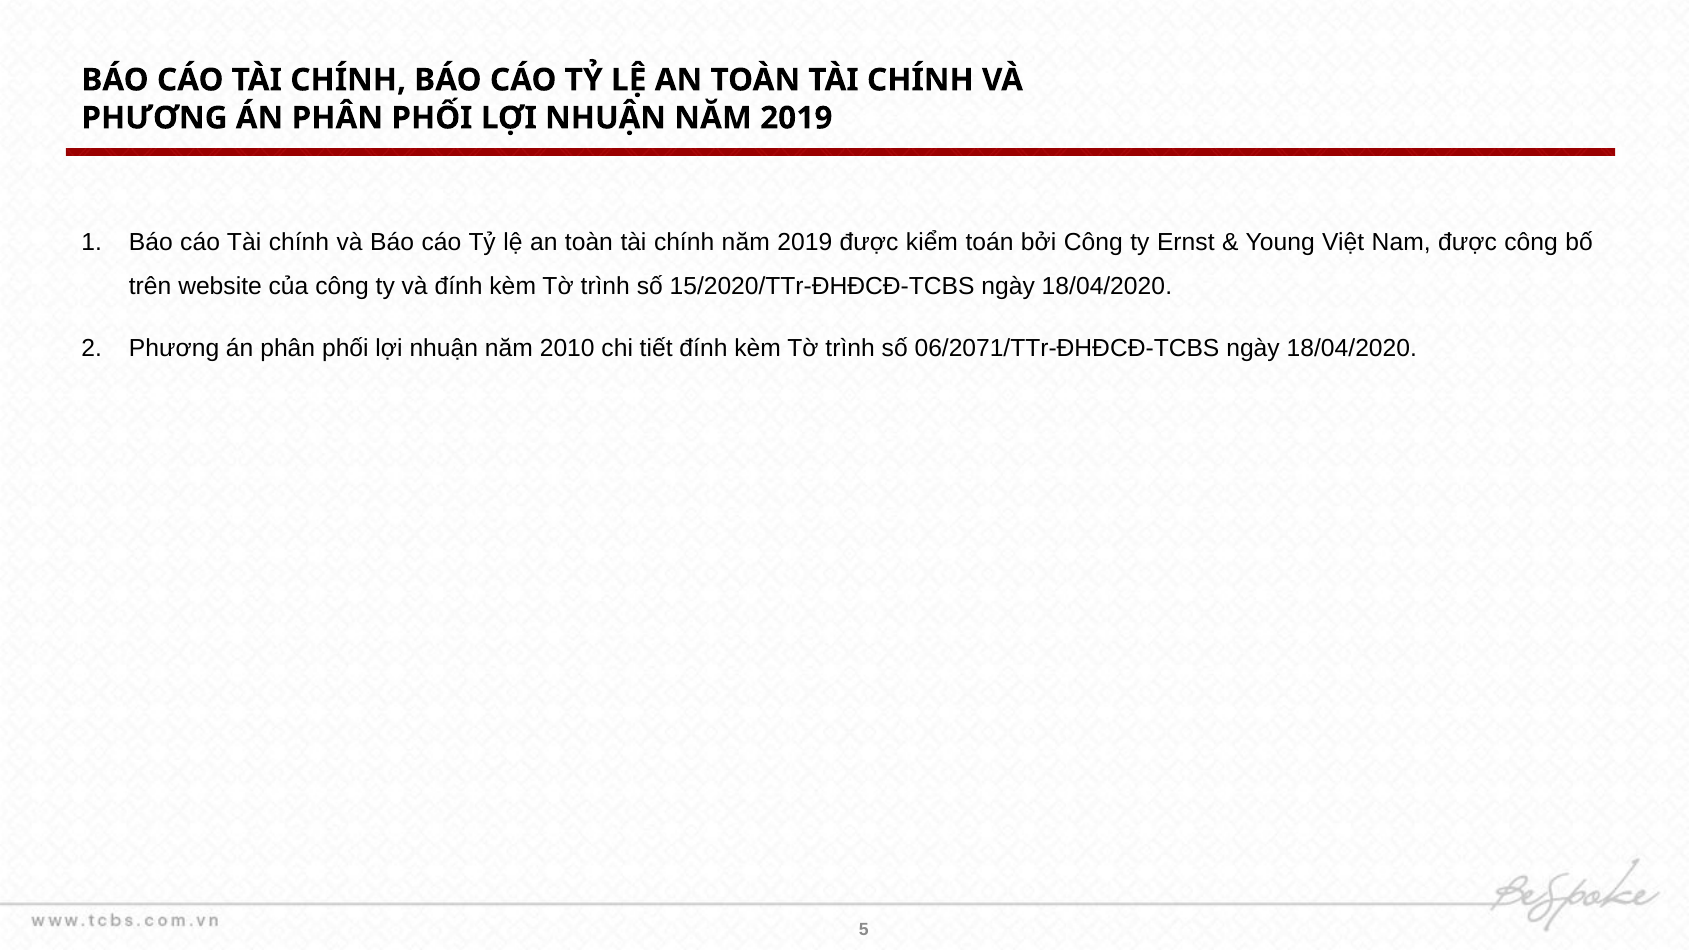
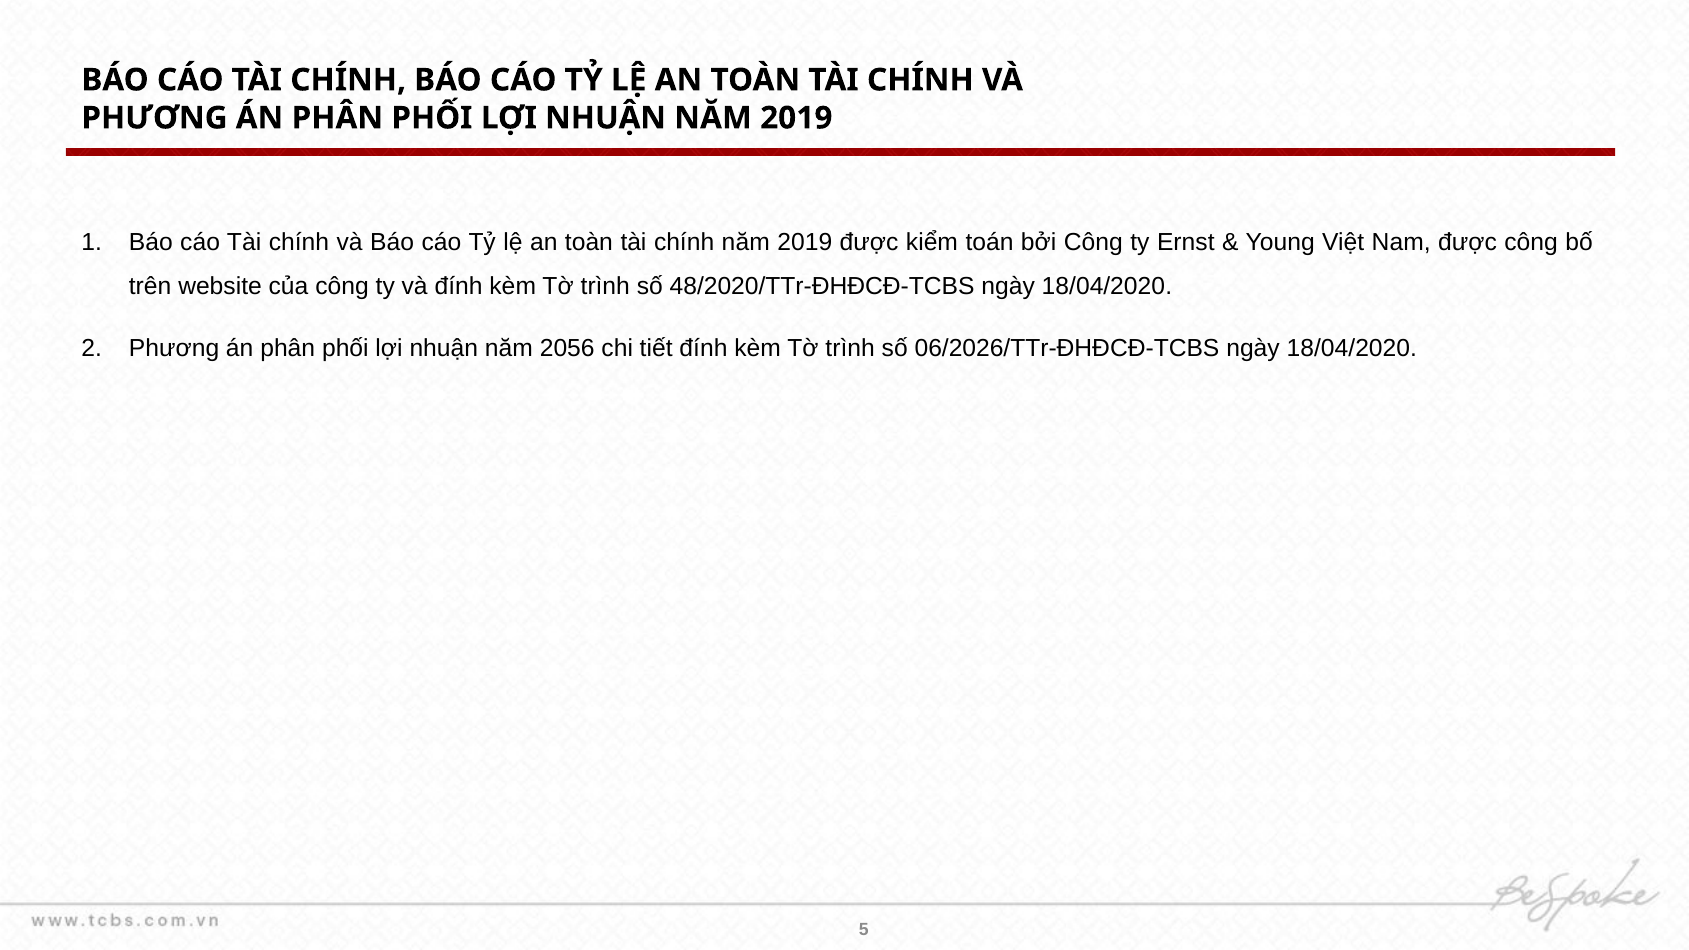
15/2020/TTr-ĐHĐCĐ-TCBS: 15/2020/TTr-ĐHĐCĐ-TCBS -> 48/2020/TTr-ĐHĐCĐ-TCBS
2010: 2010 -> 2056
06/2071/TTr-ĐHĐCĐ-TCBS: 06/2071/TTr-ĐHĐCĐ-TCBS -> 06/2026/TTr-ĐHĐCĐ-TCBS
